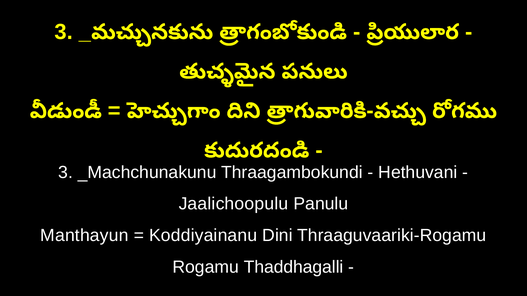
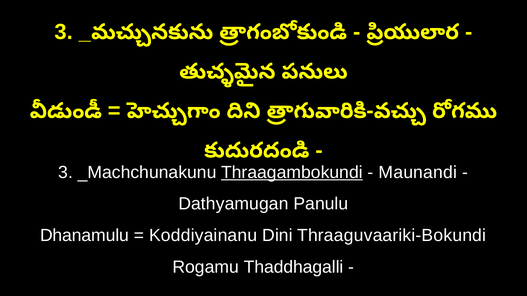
Thraagambokundi underline: none -> present
Hethuvani: Hethuvani -> Maunandi
Jaalichoopulu: Jaalichoopulu -> Dathyamugan
Manthayun: Manthayun -> Dhanamulu
Thraaguvaariki-Rogamu: Thraaguvaariki-Rogamu -> Thraaguvaariki-Bokundi
